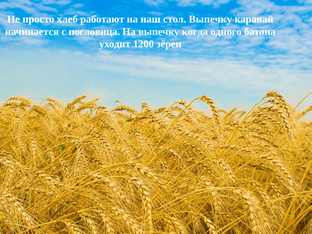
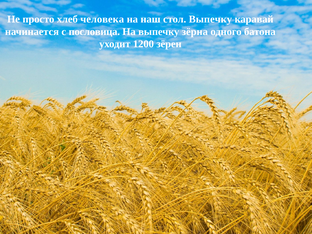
работают: работают -> человека
когда: когда -> зёрна
